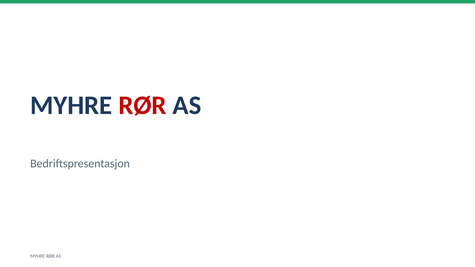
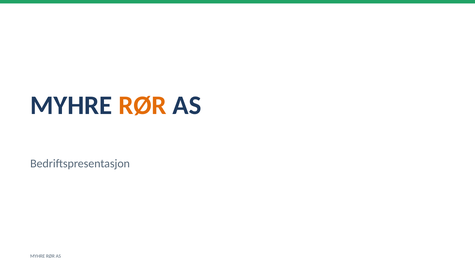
RØR at (142, 105) colour: red -> orange
